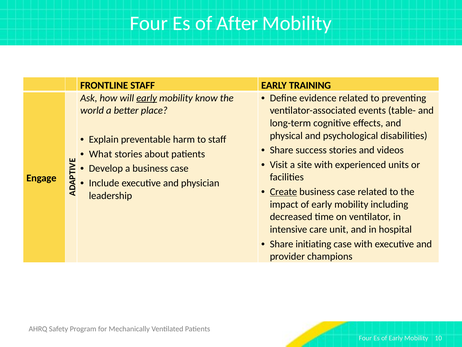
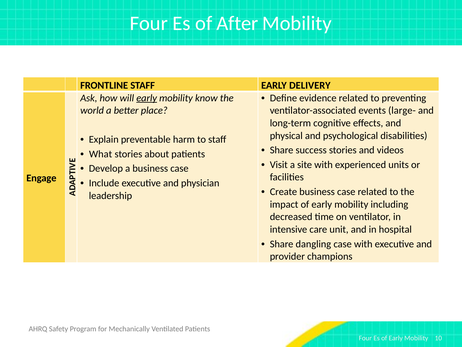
TRAINING: TRAINING -> DELIVERY
table-: table- -> large-
Create underline: present -> none
initiating: initiating -> dangling
